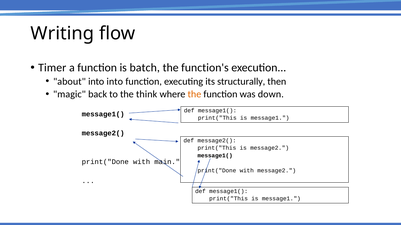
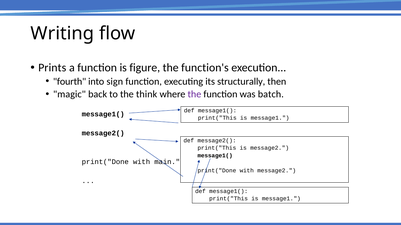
Timer: Timer -> Prints
batch: batch -> figure
about: about -> fourth
into into: into -> sign
the at (194, 95) colour: orange -> purple
down: down -> batch
